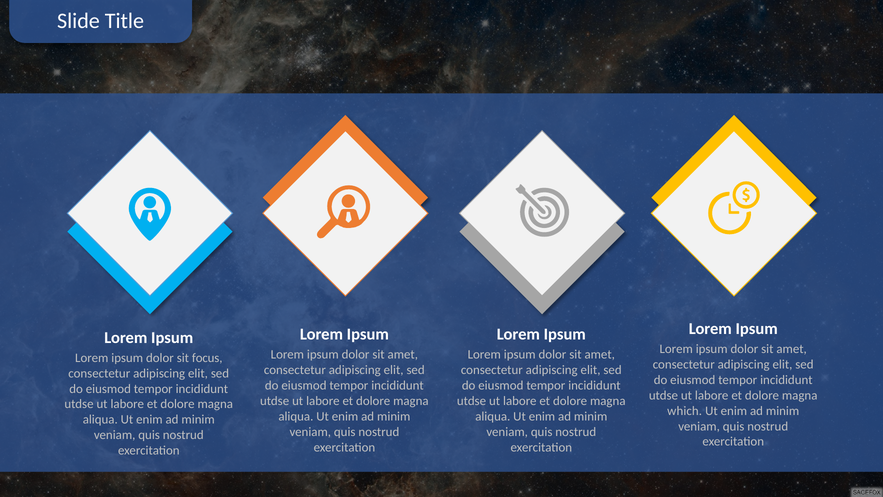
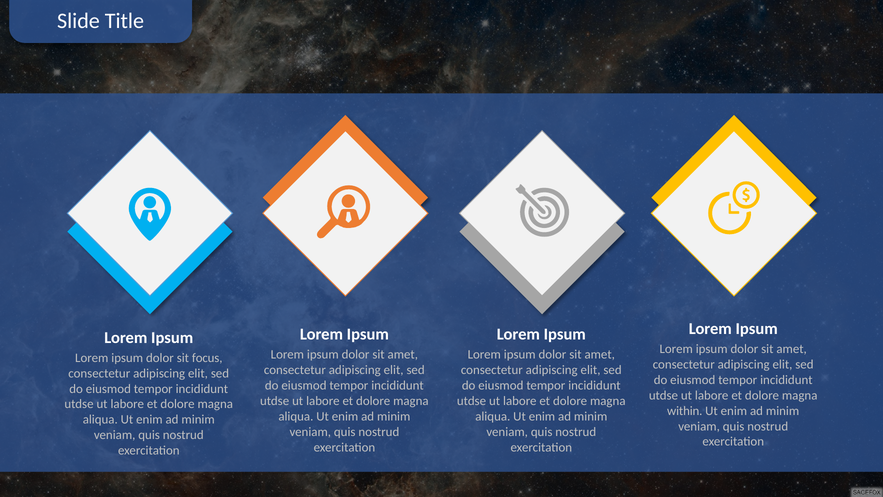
which: which -> within
